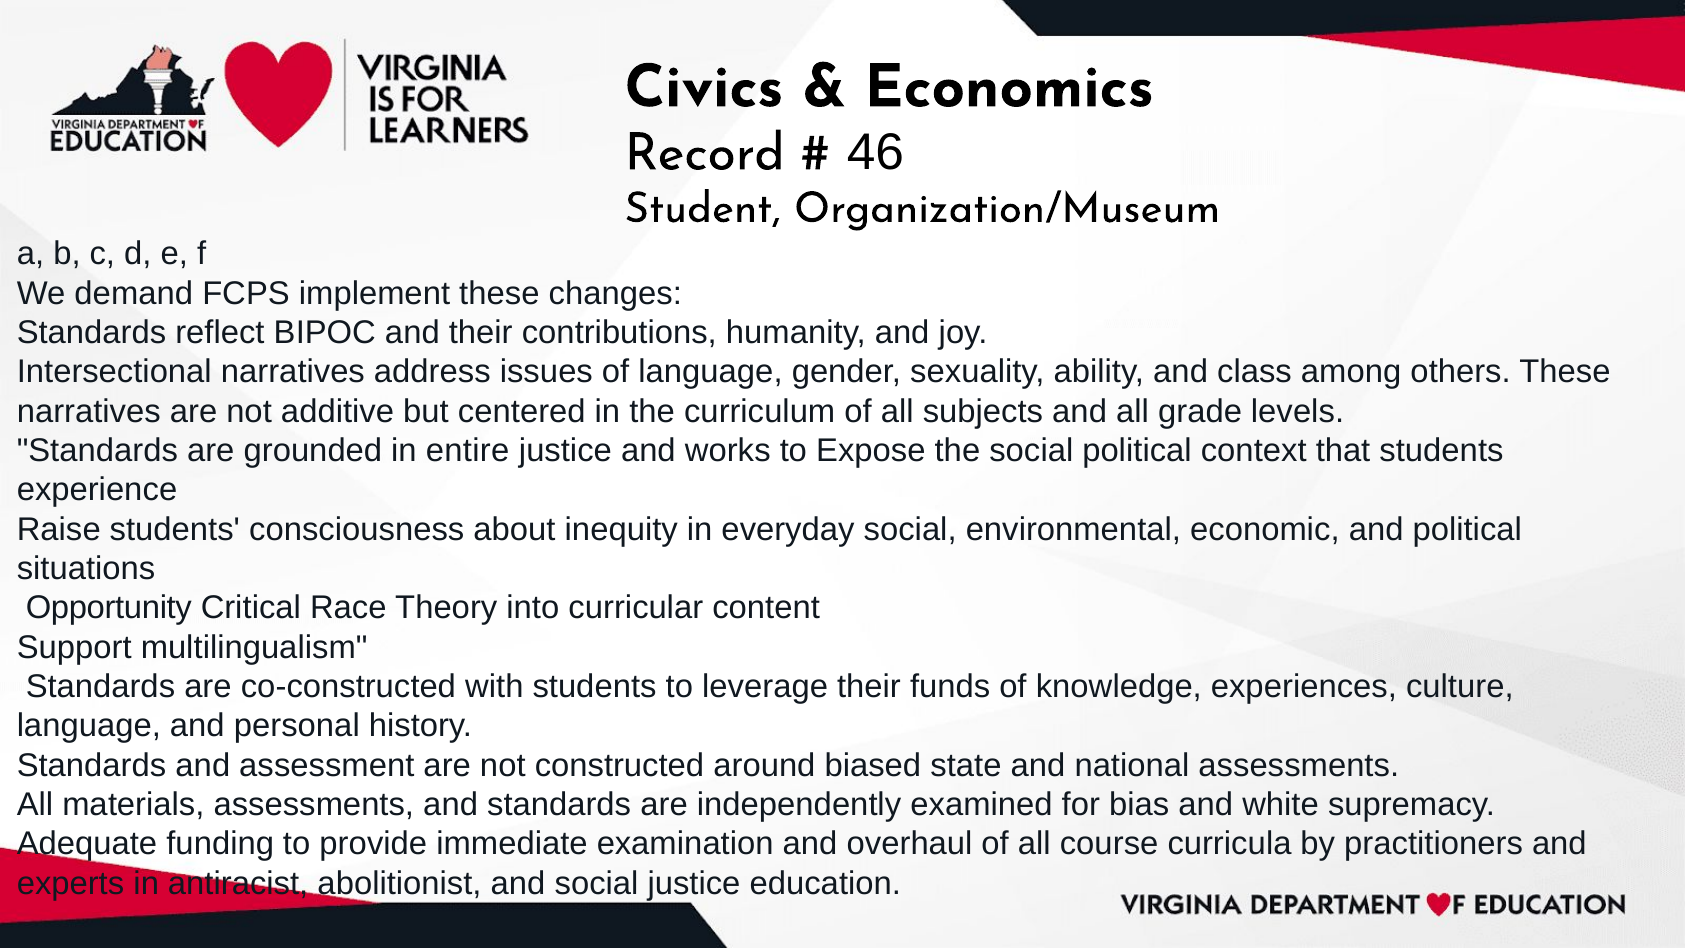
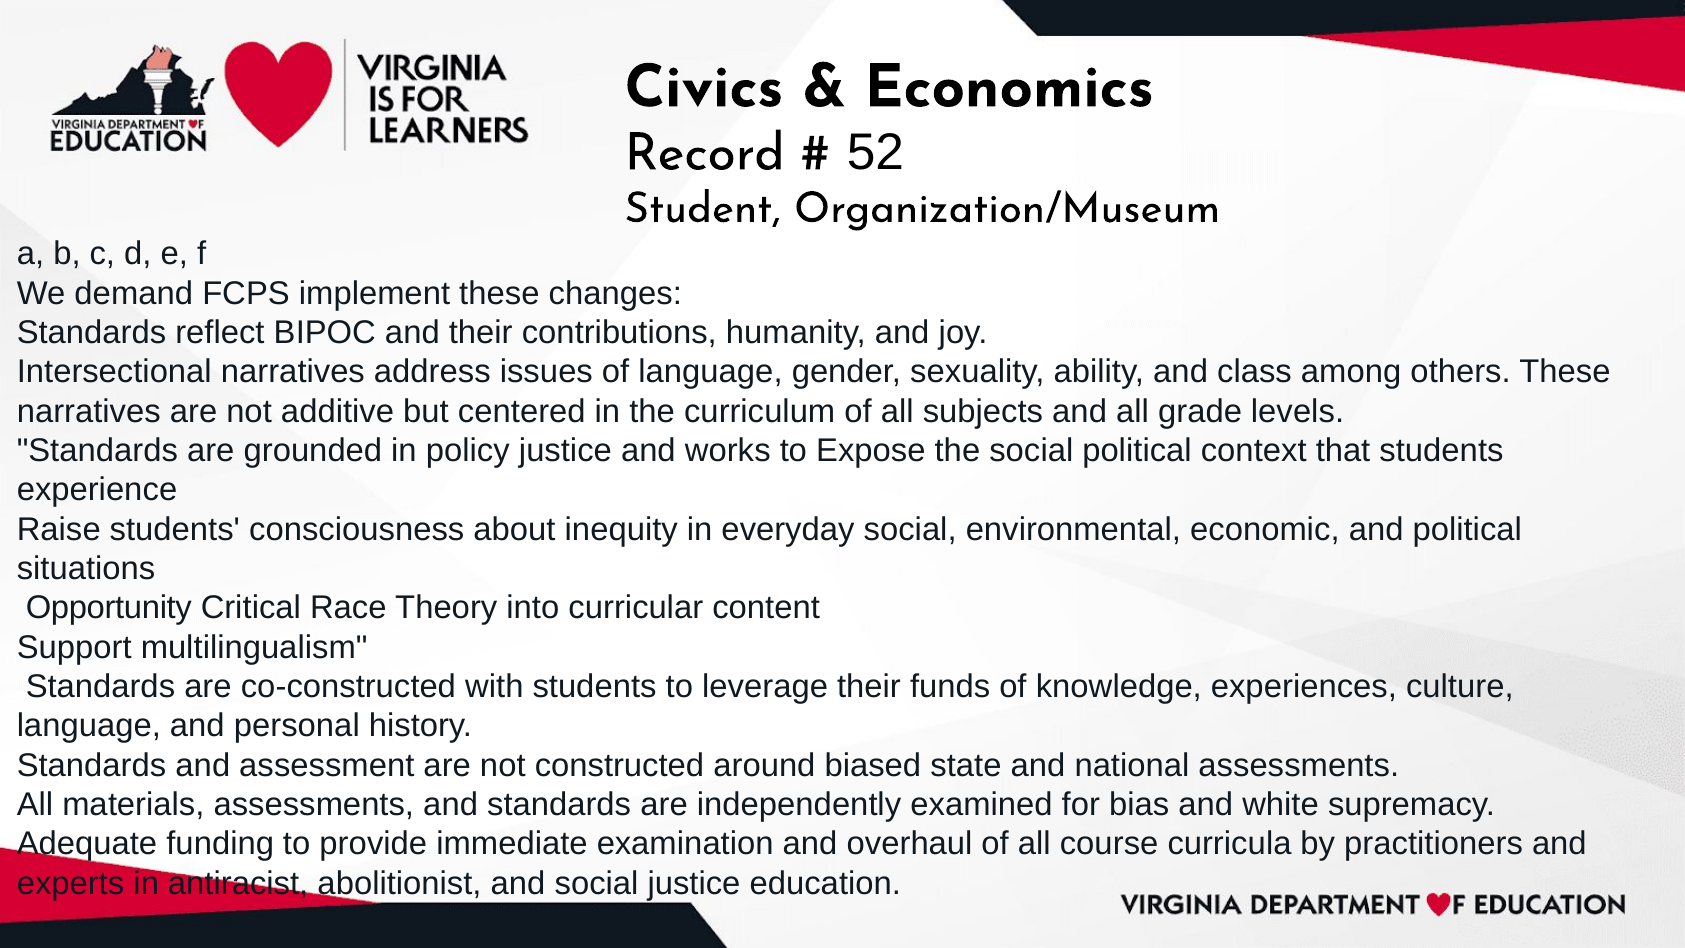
46: 46 -> 52
entire: entire -> policy
